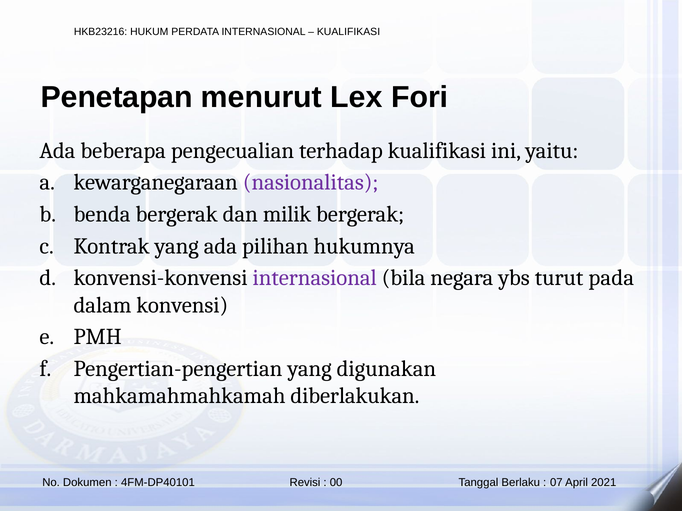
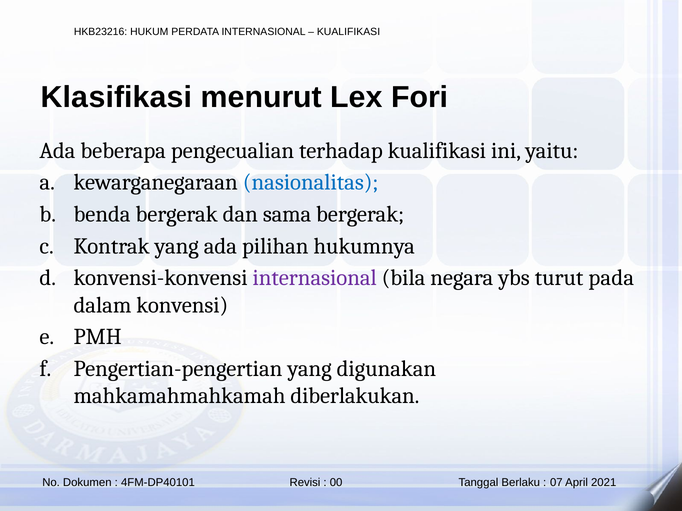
Penetapan: Penetapan -> Klasifikasi
nasionalitas colour: purple -> blue
milik: milik -> sama
